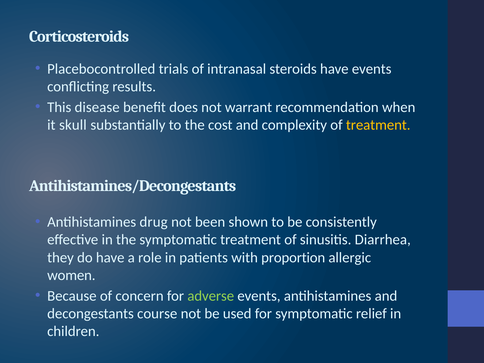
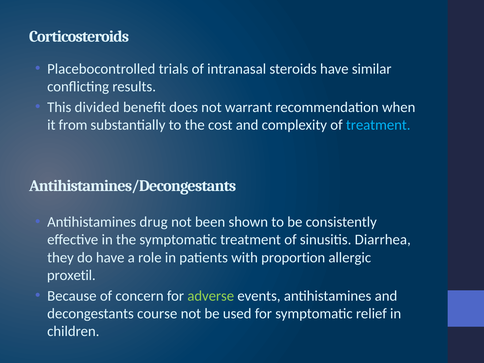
have events: events -> similar
disease: disease -> divided
skull: skull -> from
treatment at (378, 125) colour: yellow -> light blue
women: women -> proxetil
